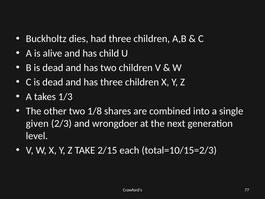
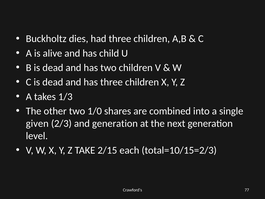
1/8: 1/8 -> 1/0
and wrongdoer: wrongdoer -> generation
